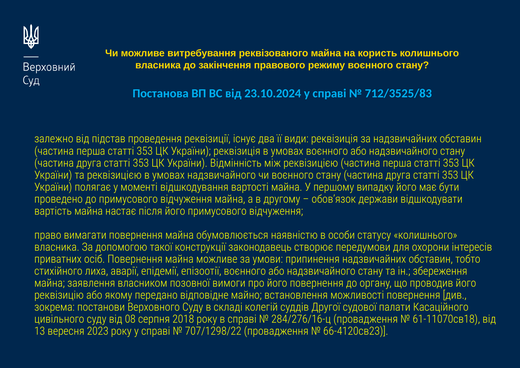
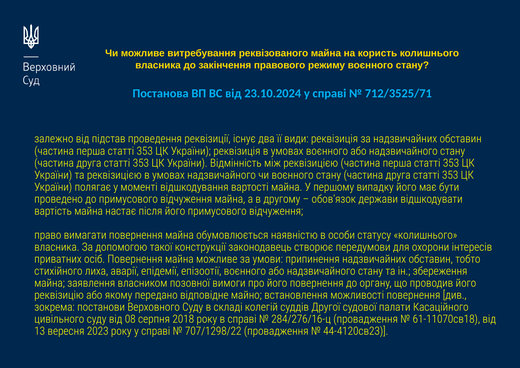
712/3525/83: 712/3525/83 -> 712/3525/71
66-4120св23: 66-4120св23 -> 44-4120св23
